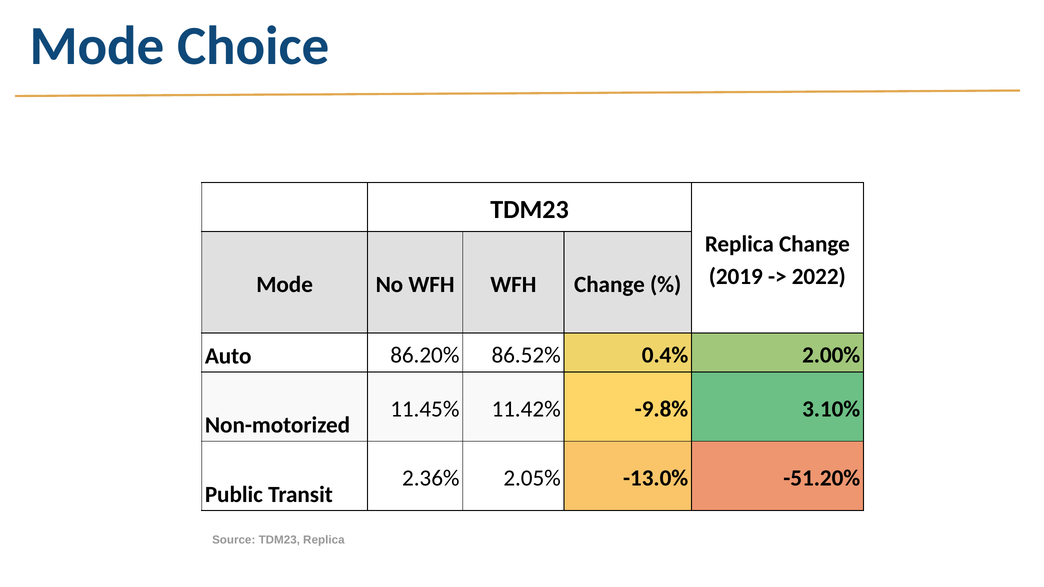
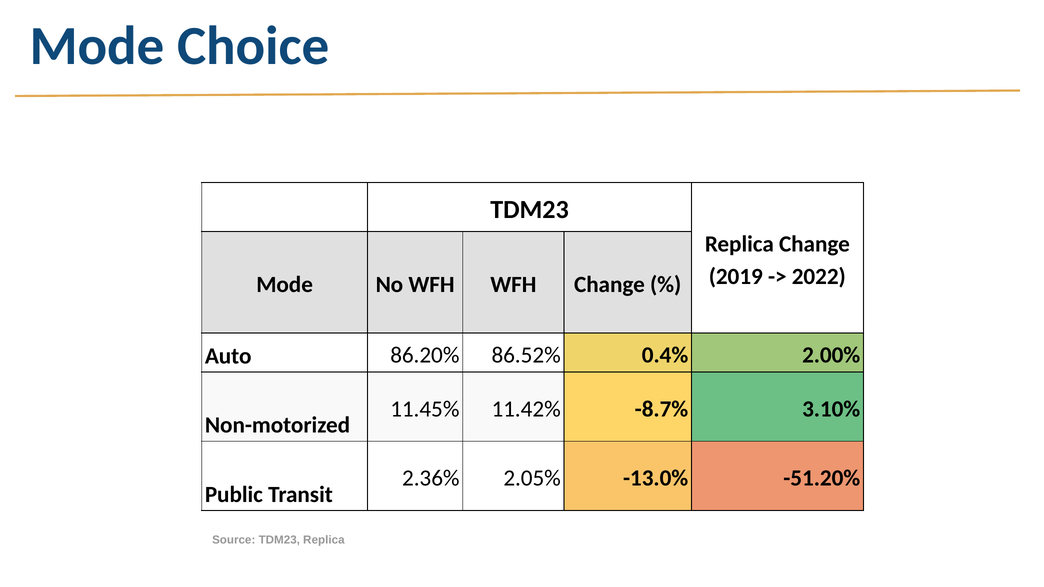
-9.8%: -9.8% -> -8.7%
